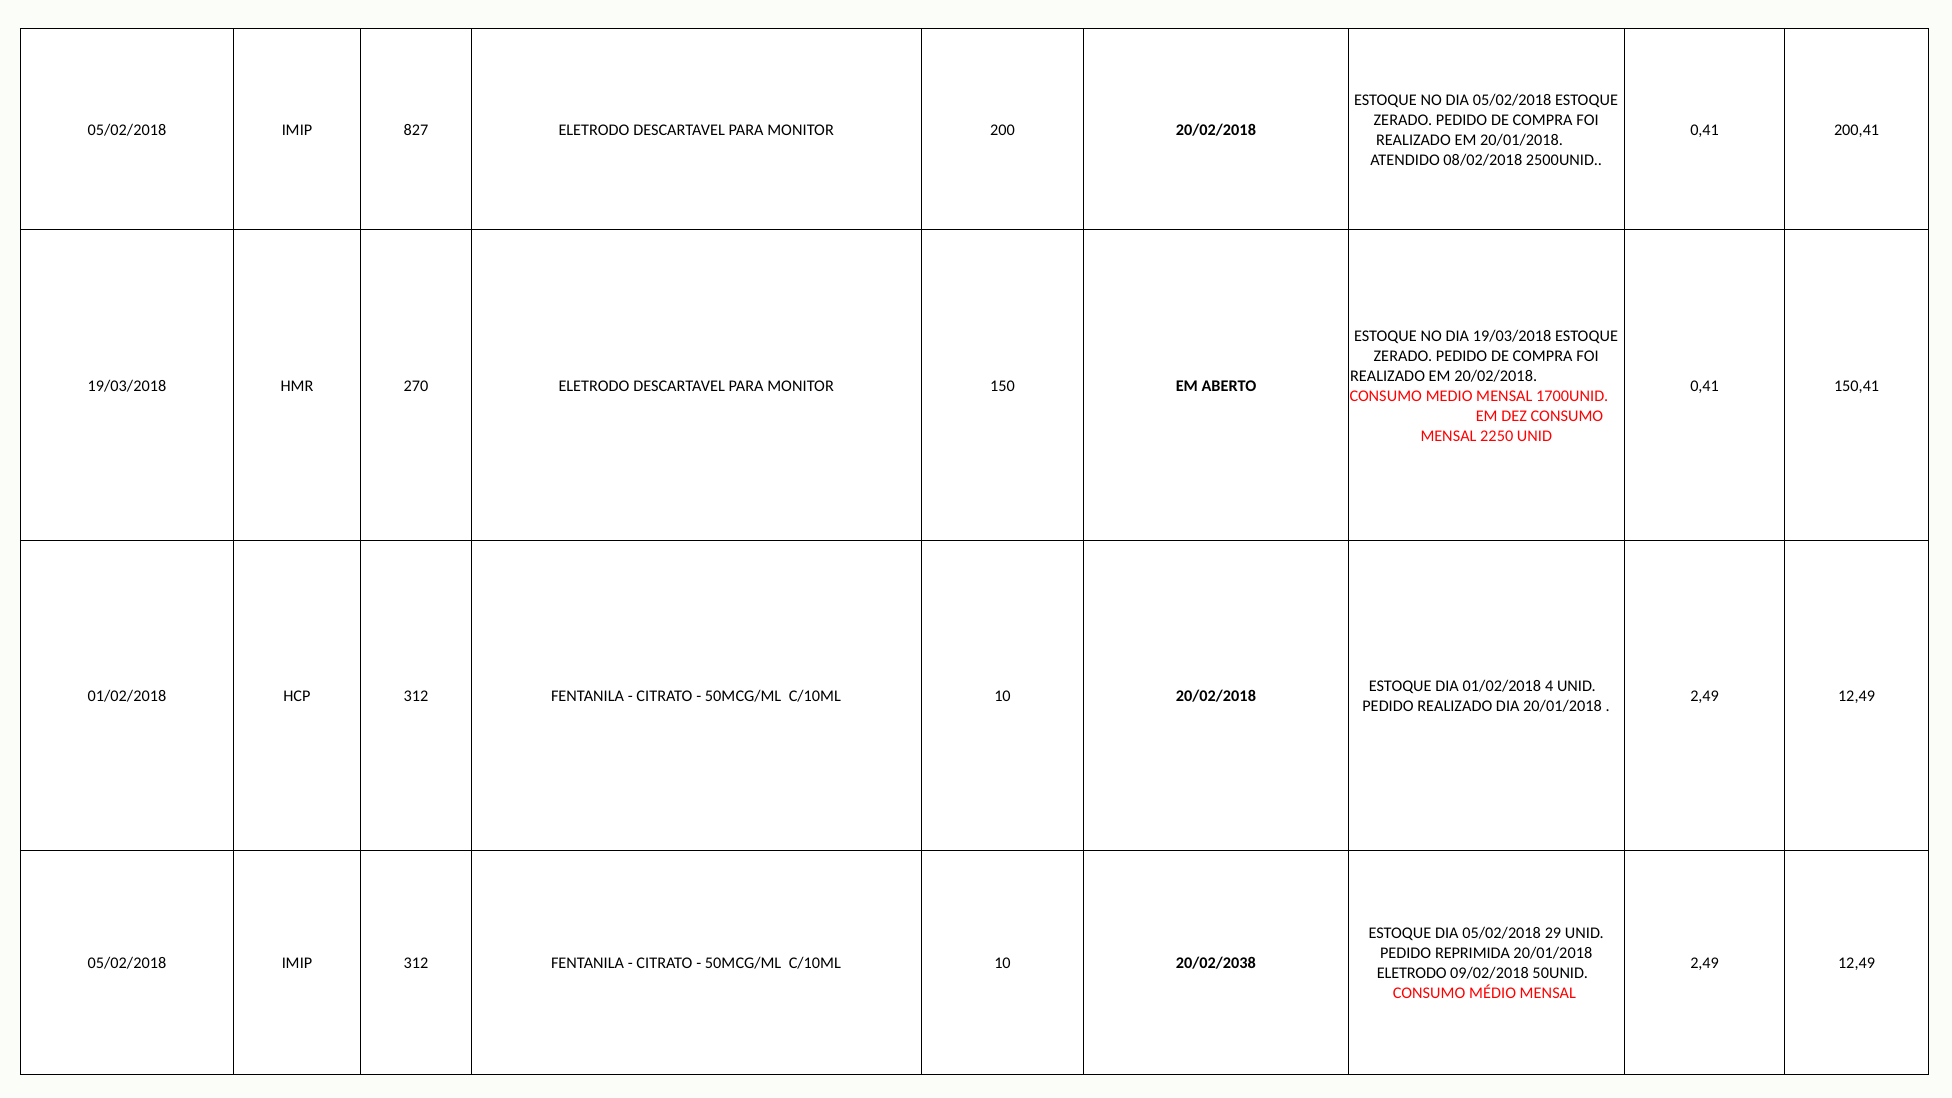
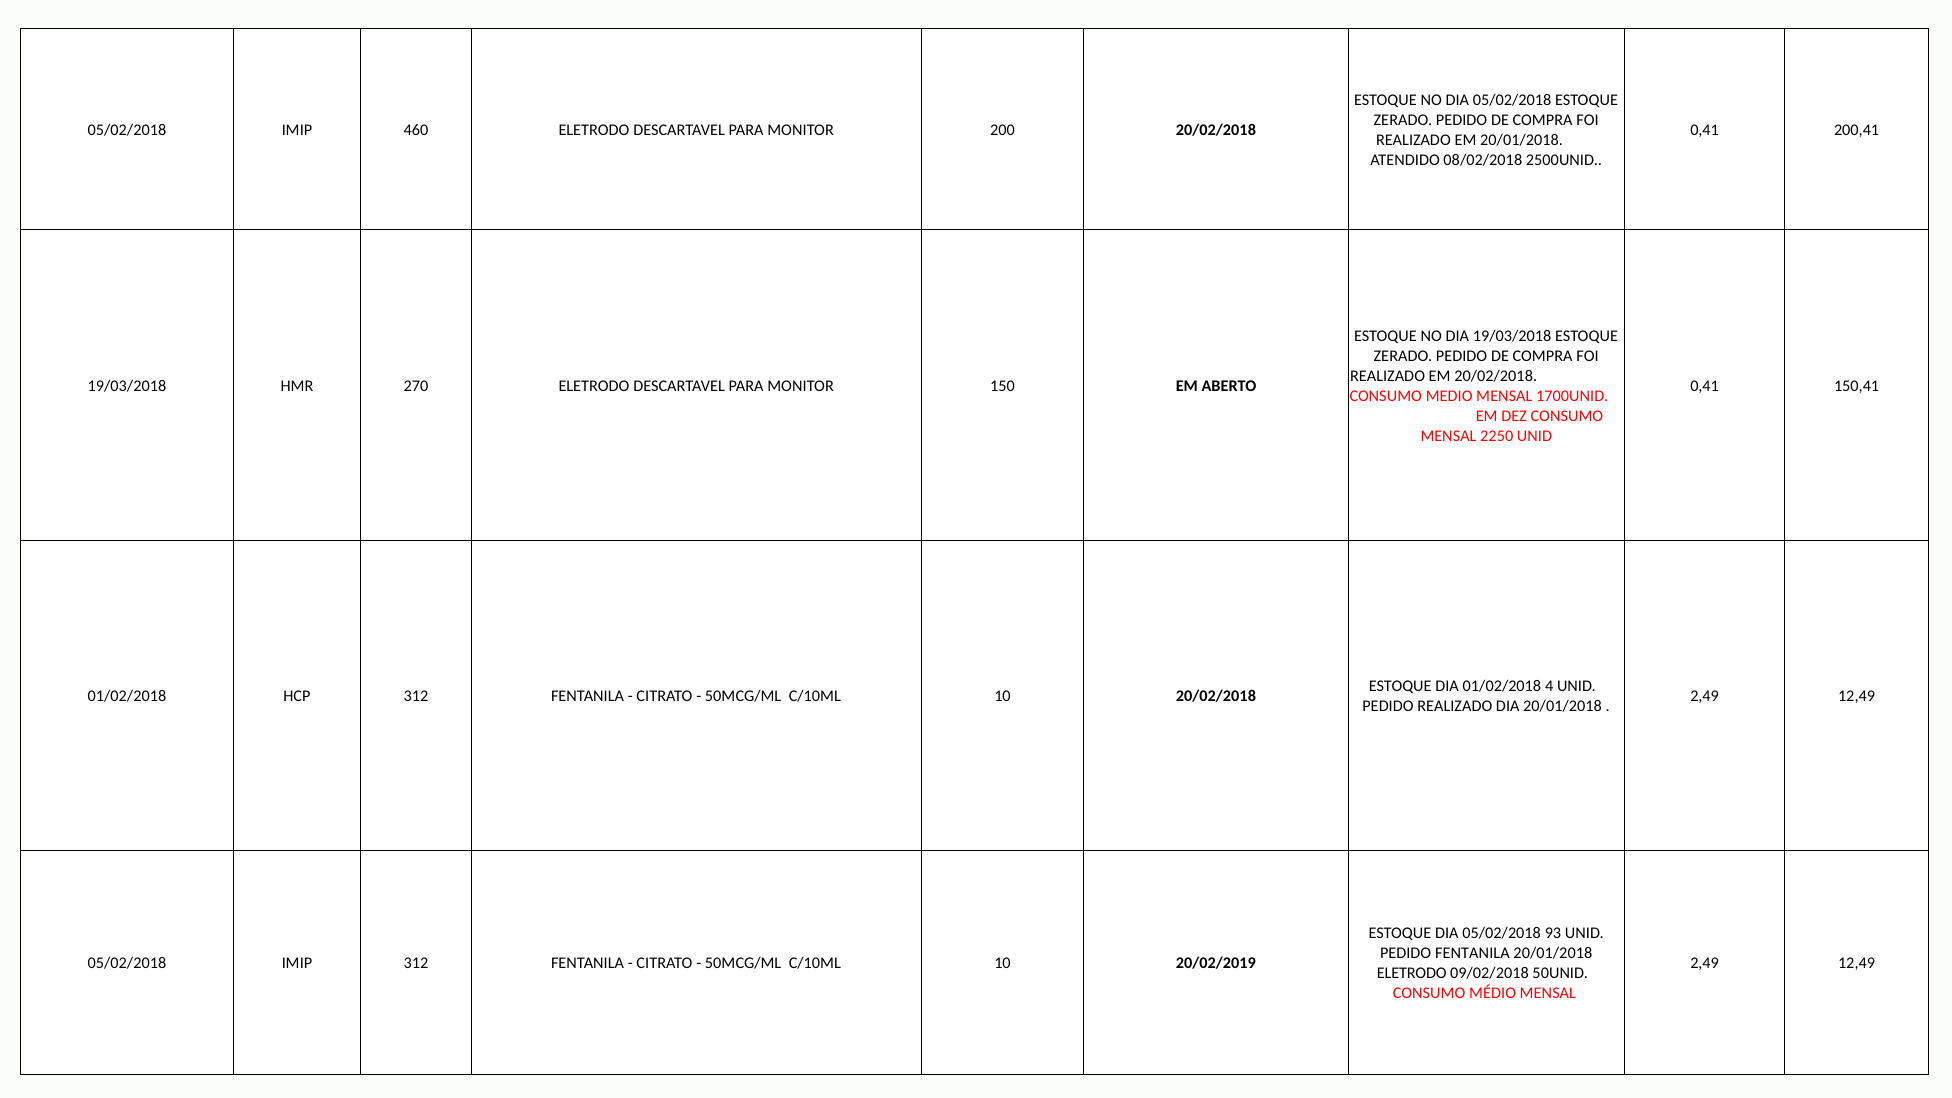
827: 827 -> 460
29: 29 -> 93
PEDIDO REPRIMIDA: REPRIMIDA -> FENTANILA
20/02/2038: 20/02/2038 -> 20/02/2019
